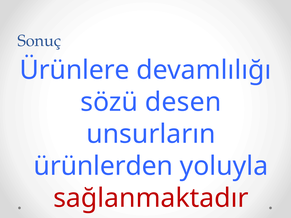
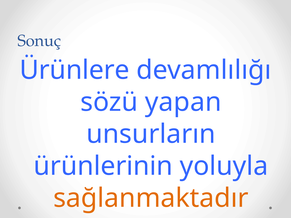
desen: desen -> yapan
ürünlerden: ürünlerden -> ürünlerinin
sağlanmaktadır colour: red -> orange
